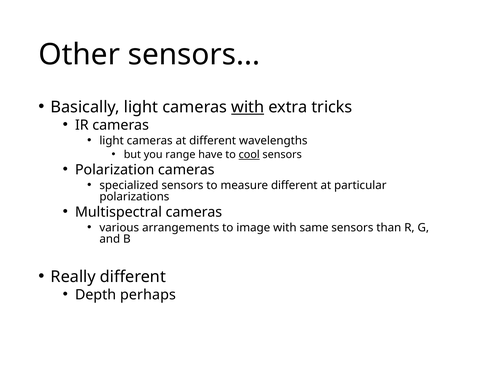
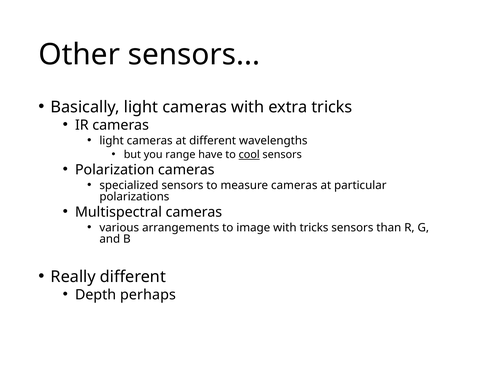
with at (248, 107) underline: present -> none
measure different: different -> cameras
with same: same -> tricks
